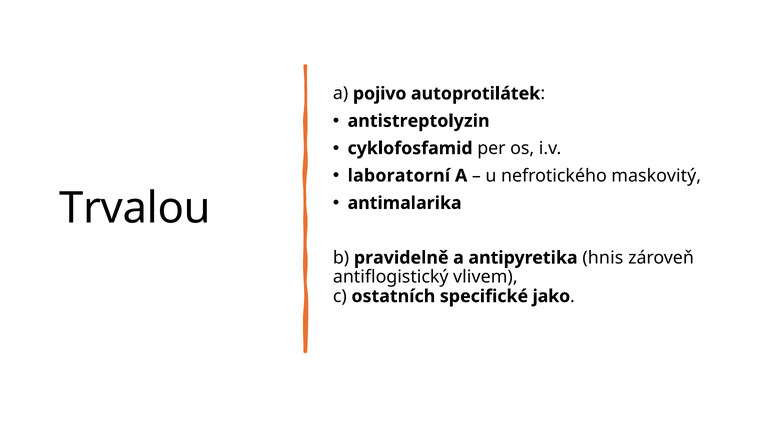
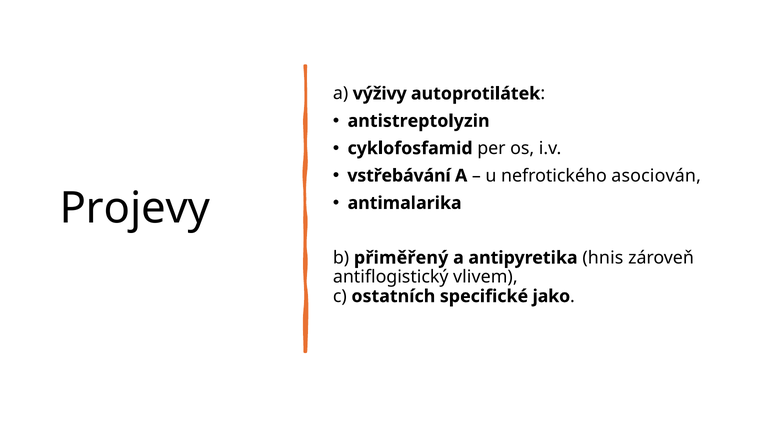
pojivo: pojivo -> výživy
laboratorní: laboratorní -> vstřebávání
maskovitý: maskovitý -> asociován
Trvalou: Trvalou -> Projevy
pravidelně: pravidelně -> přiměřený
